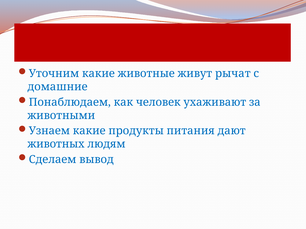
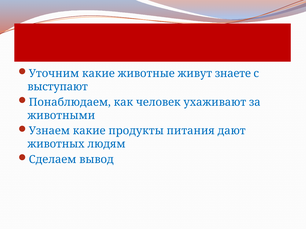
рычат: рычат -> знаете
домашние: домашние -> выступают
